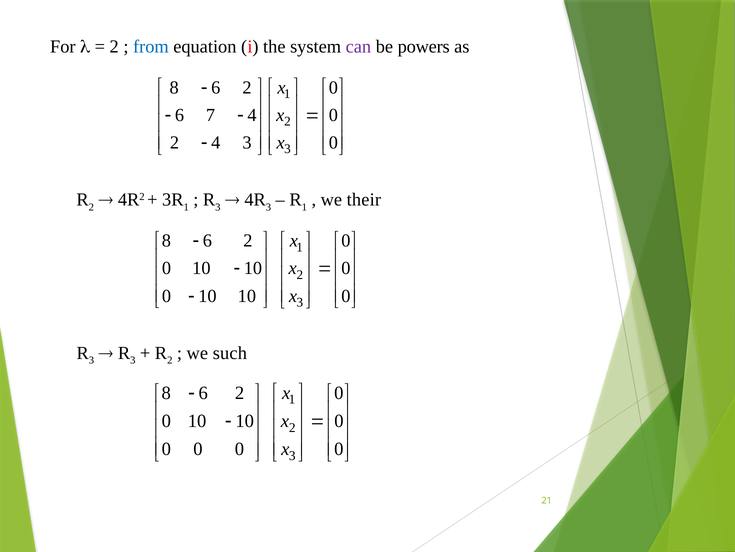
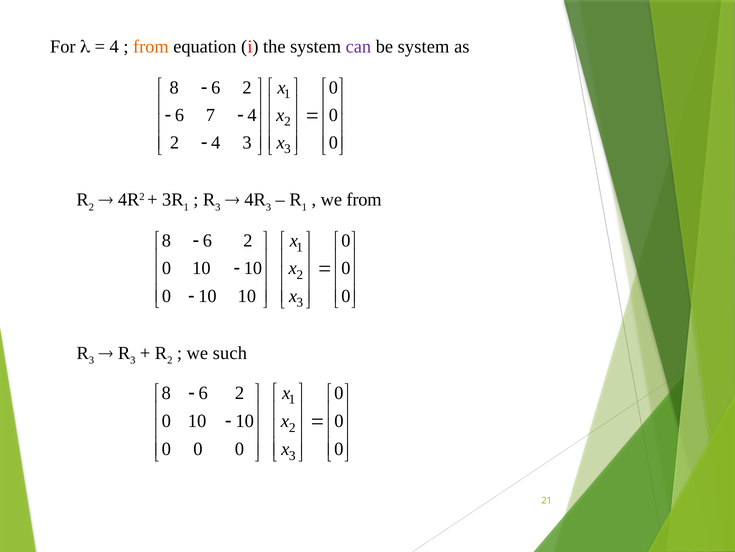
2 at (114, 47): 2 -> 4
from at (151, 47) colour: blue -> orange
be powers: powers -> system
we their: their -> from
